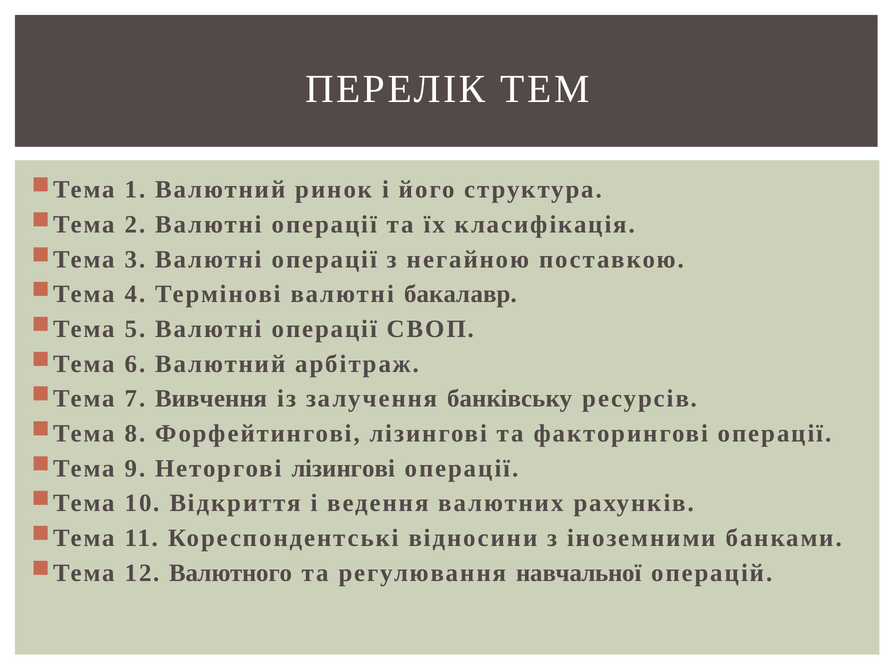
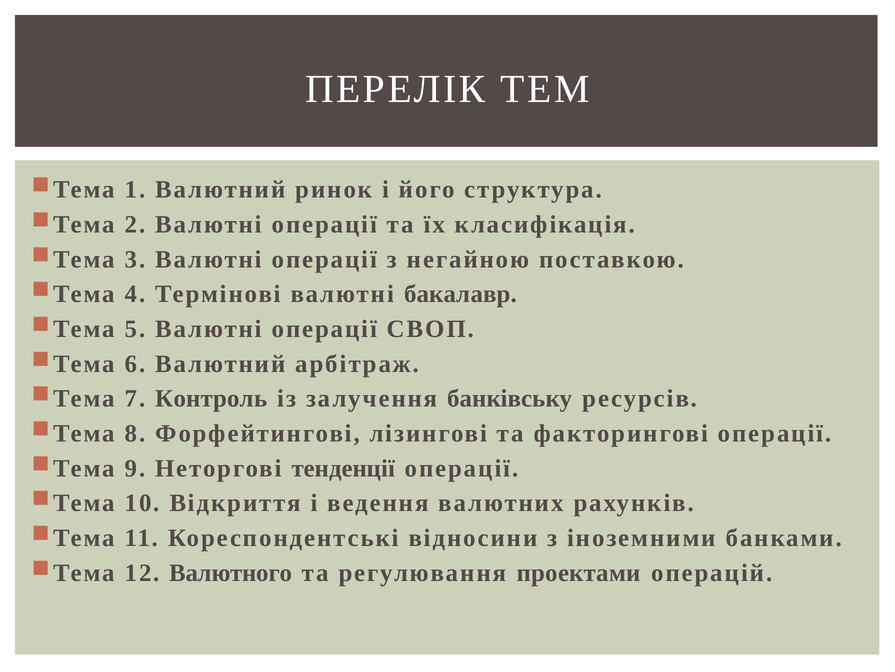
Вивчення: Вивчення -> Контроль
Неторгові лізингові: лізингові -> тенденції
навчальної: навчальної -> проектами
